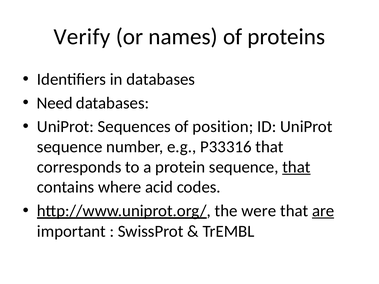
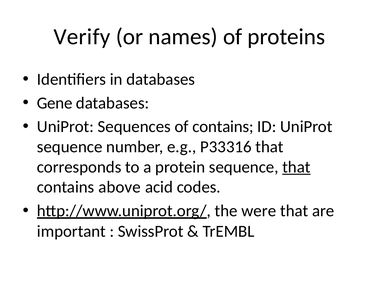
Need: Need -> Gene
of position: position -> contains
where: where -> above
are underline: present -> none
